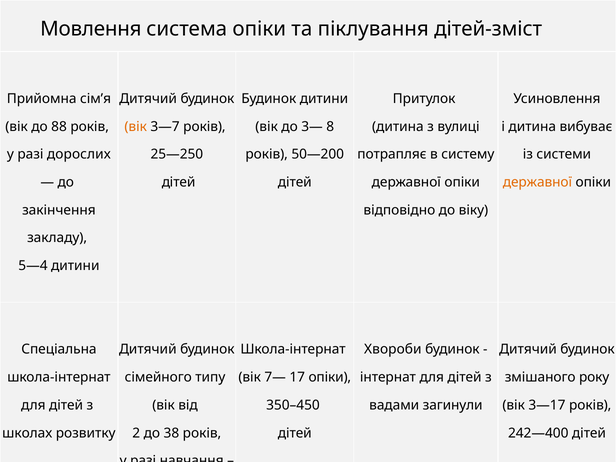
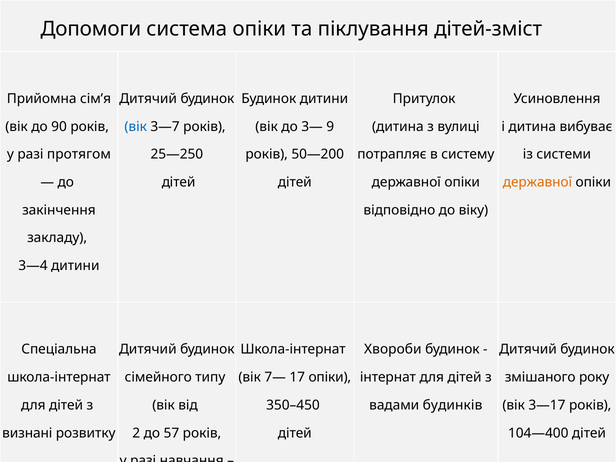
Мовлення: Мовлення -> Допомоги
88: 88 -> 90
вік at (136, 127) colour: orange -> blue
8: 8 -> 9
дорослих: дорослих -> протягом
5—4: 5—4 -> 3—4
загинули: загинули -> будинків
школах: школах -> визнані
38: 38 -> 57
242—400: 242—400 -> 104—400
